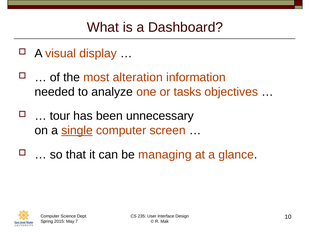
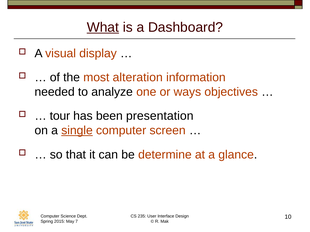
What underline: none -> present
tasks: tasks -> ways
unnecessary: unnecessary -> presentation
managing: managing -> determine
